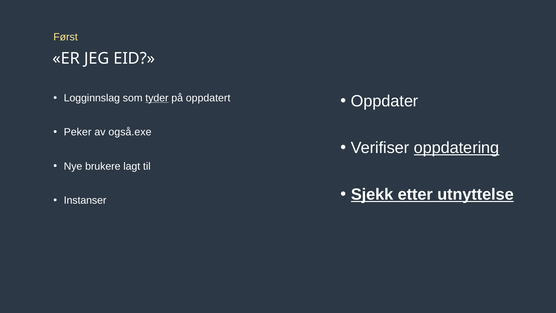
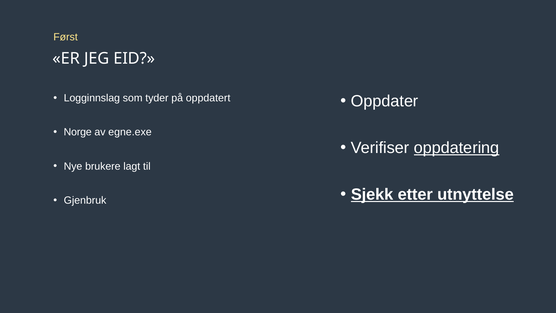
tyder underline: present -> none
Peker: Peker -> Norge
også.exe: også.exe -> egne.exe
Instanser: Instanser -> Gjenbruk
